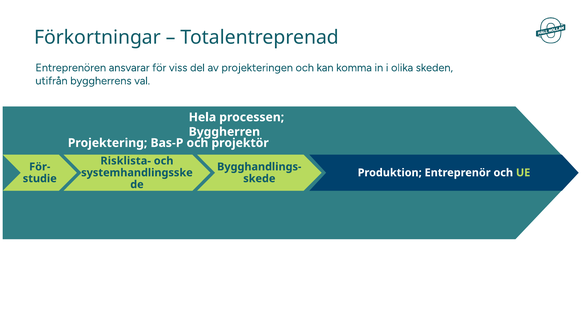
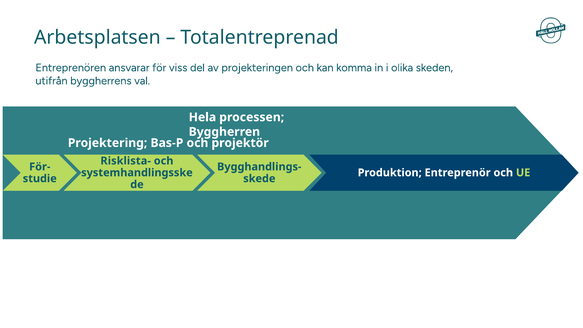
Förkortningar: Förkortningar -> Arbetsplatsen
